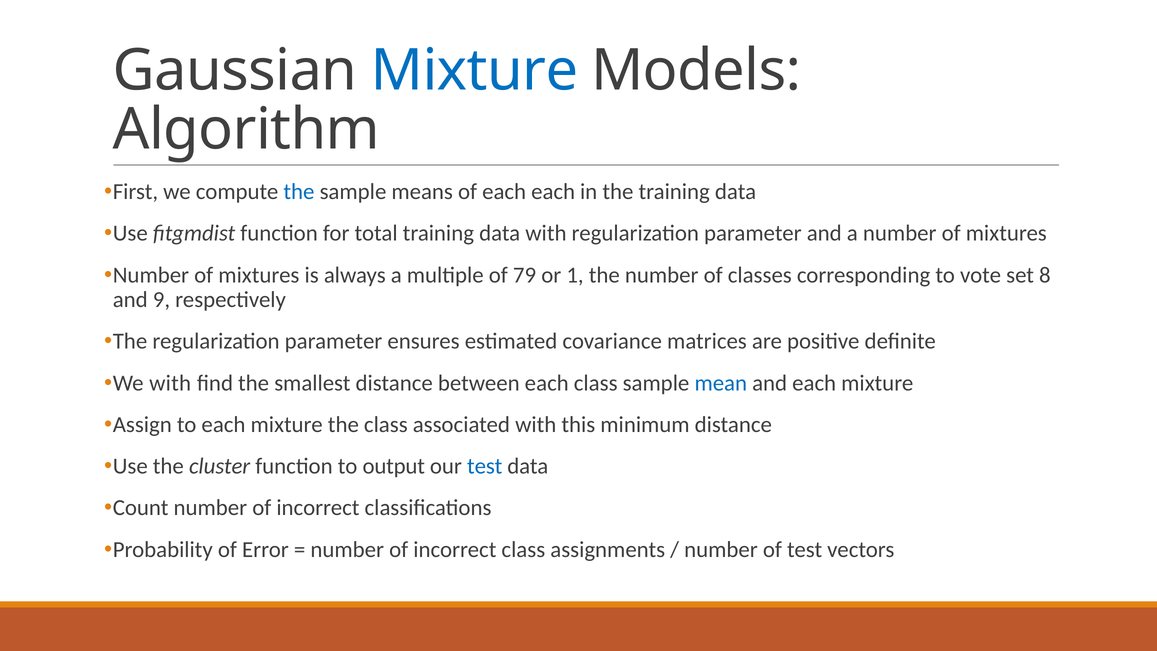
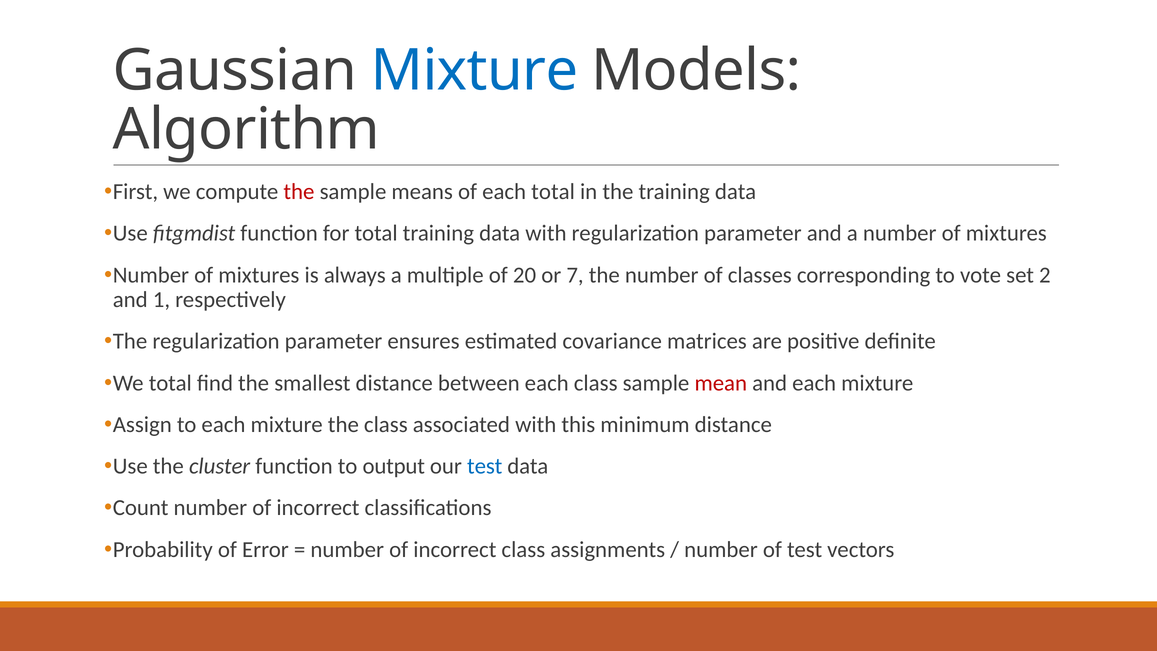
the at (299, 192) colour: blue -> red
each each: each -> total
79: 79 -> 20
1: 1 -> 7
8: 8 -> 2
9: 9 -> 1
We with: with -> total
mean colour: blue -> red
